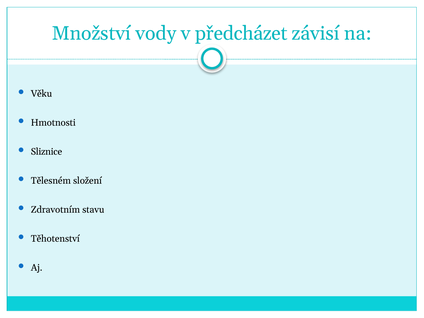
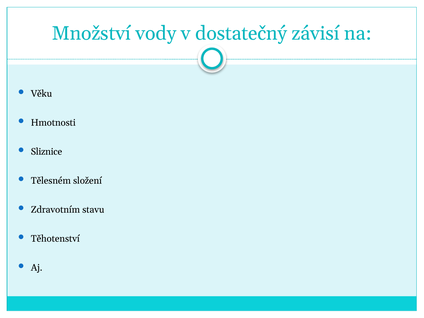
předcházet: předcházet -> dostatečný
